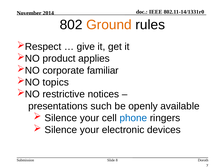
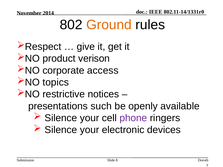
applies: applies -> verison
familiar: familiar -> access
phone colour: blue -> purple
